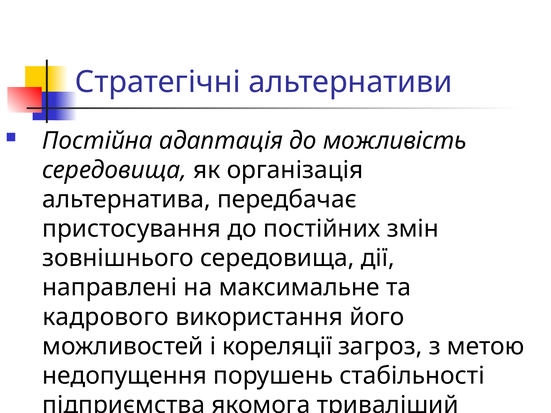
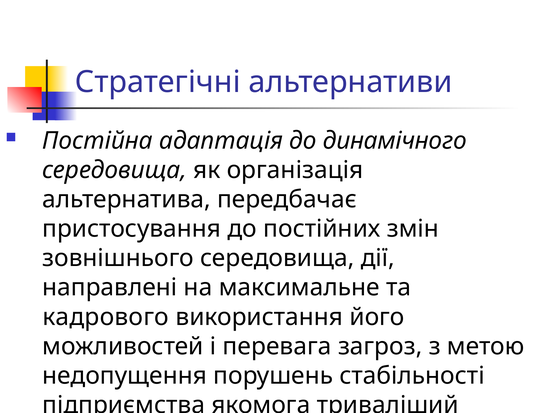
можливість: можливість -> динамічного
кореляції: кореляції -> перевага
